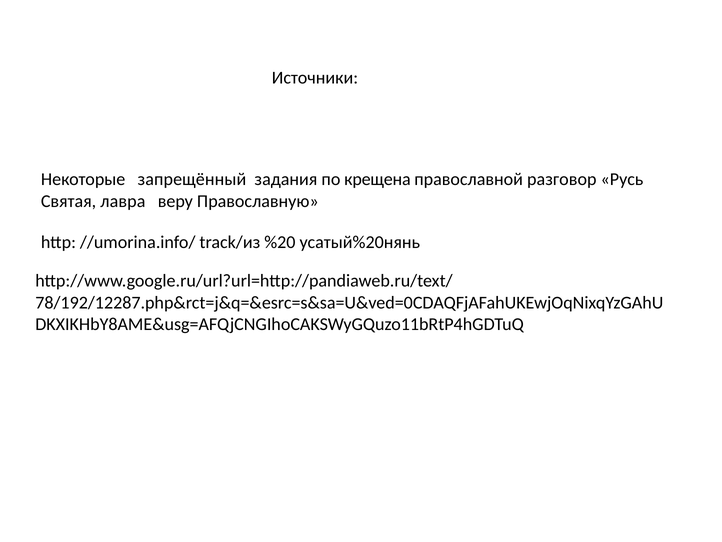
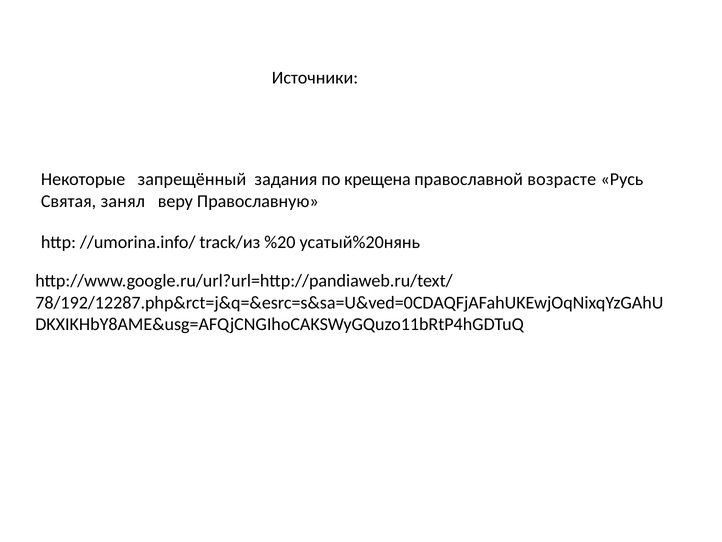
разговор: разговор -> возрасте
лавра: лавра -> занял
